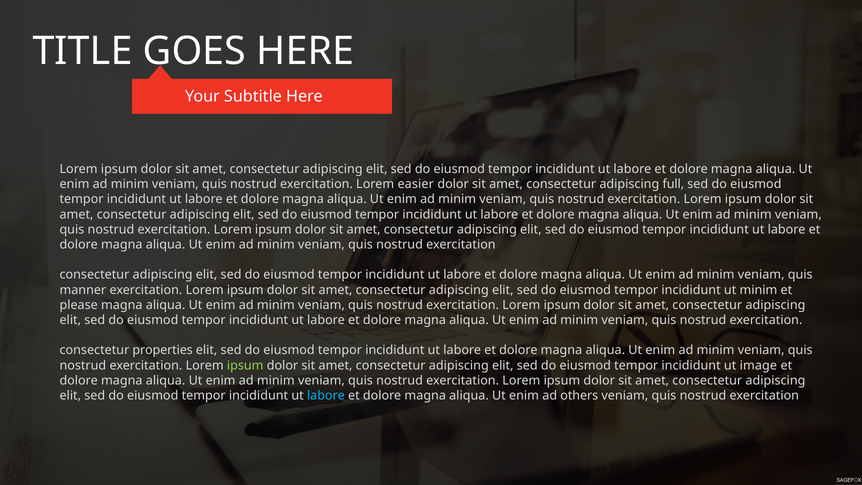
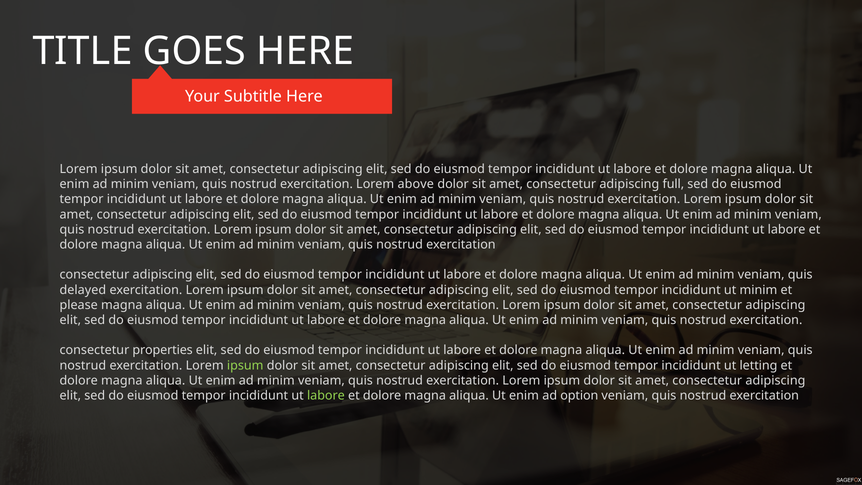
easier: easier -> above
manner: manner -> delayed
image: image -> letting
labore at (326, 395) colour: light blue -> light green
others: others -> option
